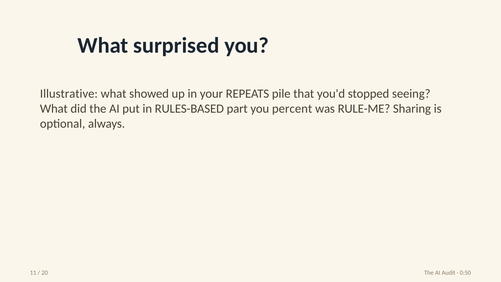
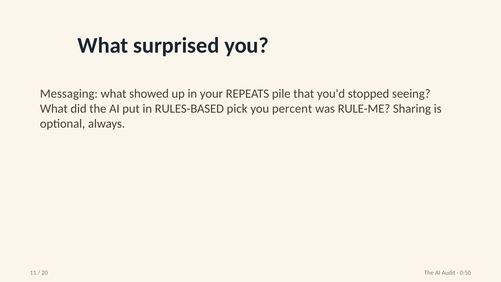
Illustrative: Illustrative -> Messaging
part: part -> pick
